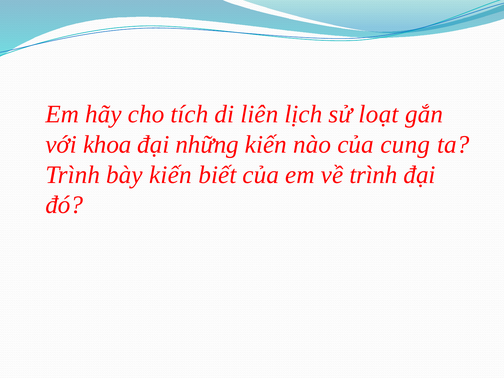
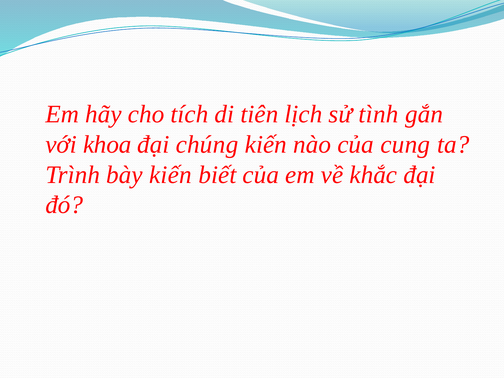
liên: liên -> tiên
loạt: loạt -> tình
những: những -> chúng
về trình: trình -> khắc
